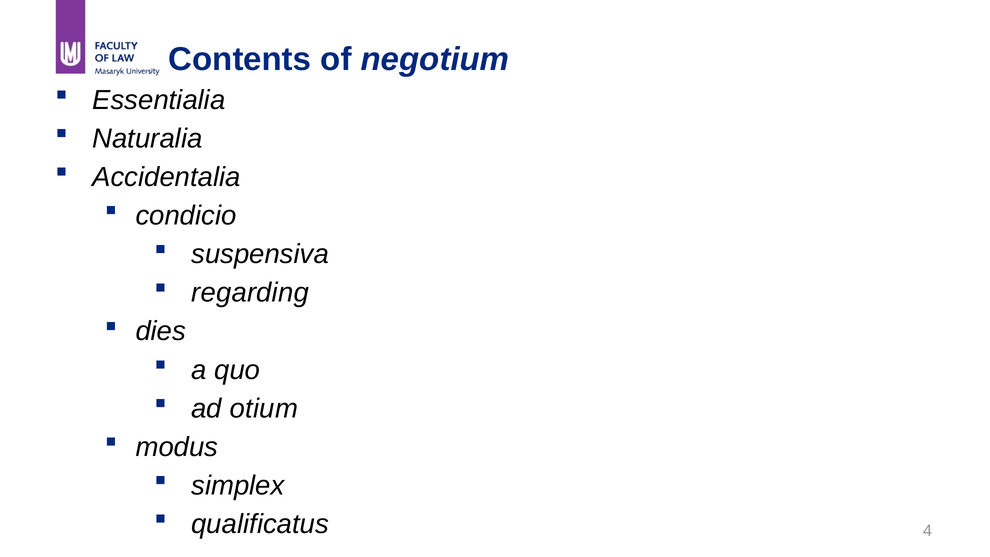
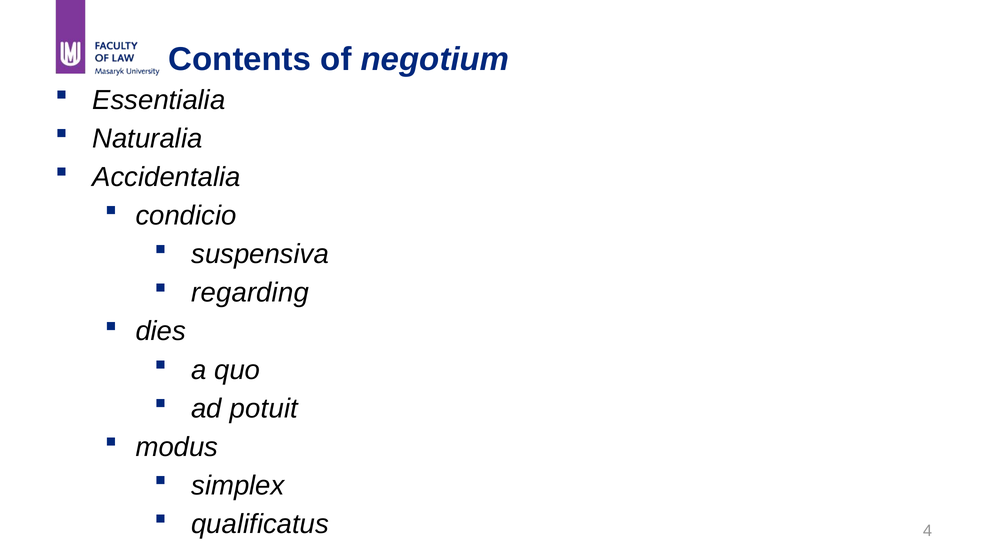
otium: otium -> potuit
